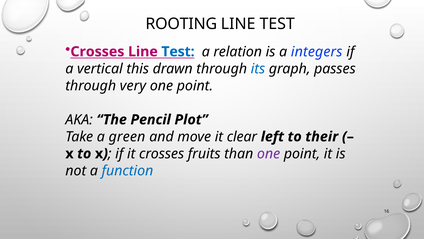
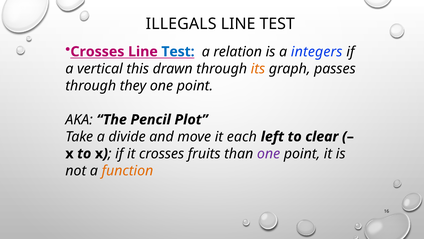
ROOTING: ROOTING -> ILLEGALS
its colour: blue -> orange
very: very -> they
green: green -> divide
clear: clear -> each
their: their -> clear
function colour: blue -> orange
